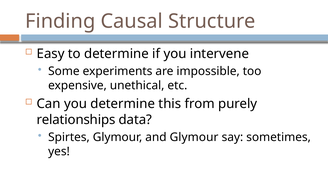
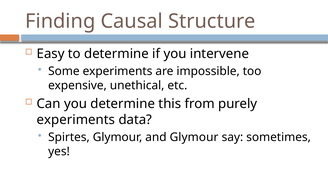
relationships at (76, 119): relationships -> experiments
